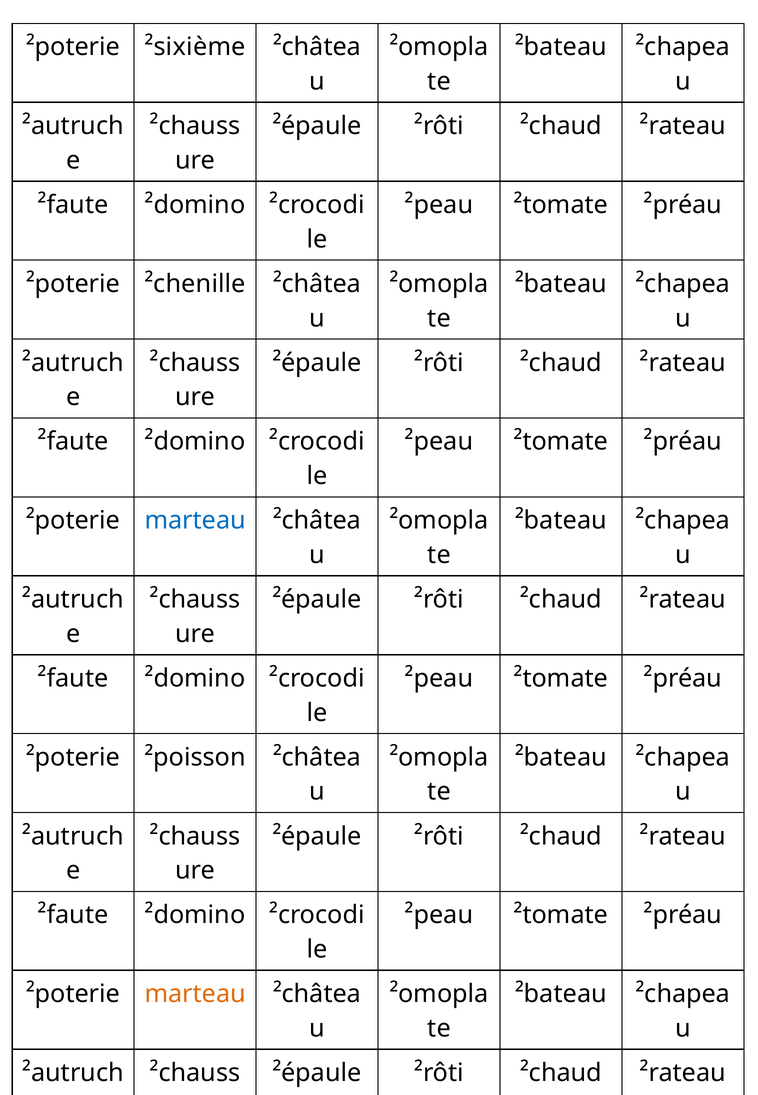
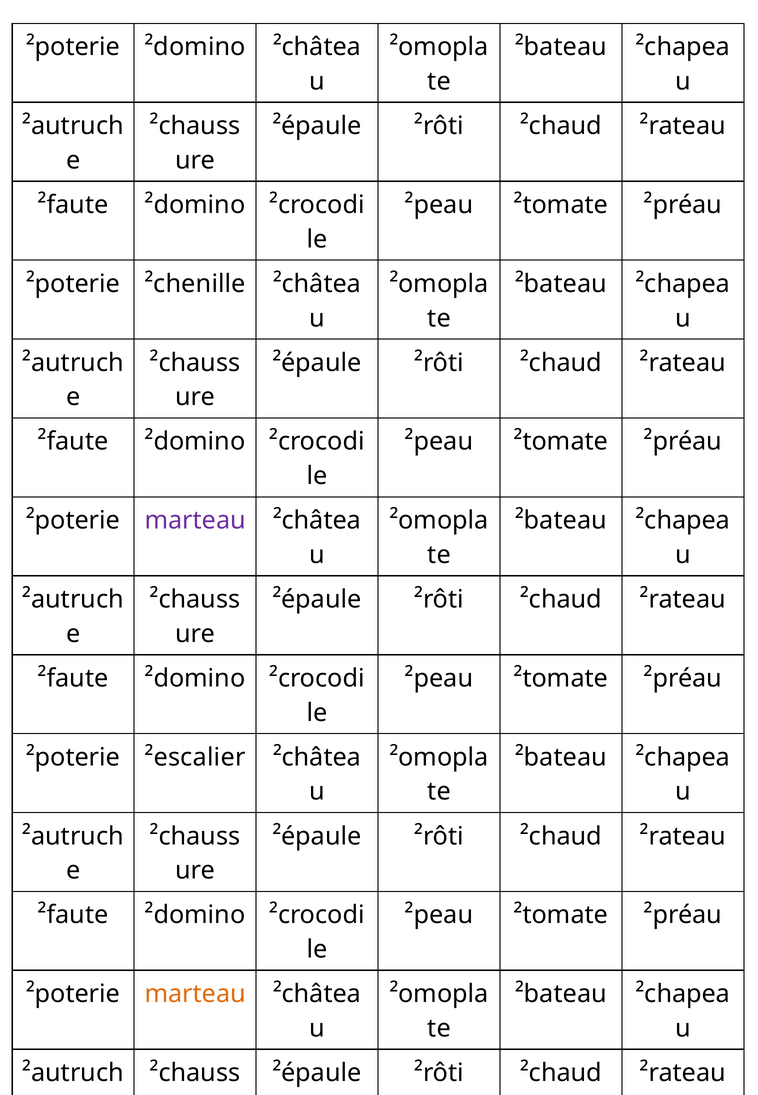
²poterie ²sixième: ²sixième -> ²domino
marteau at (195, 520) colour: blue -> purple
²poisson: ²poisson -> ²escalier
